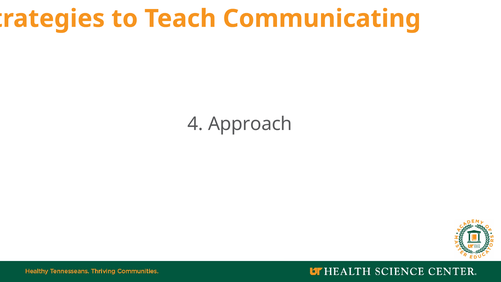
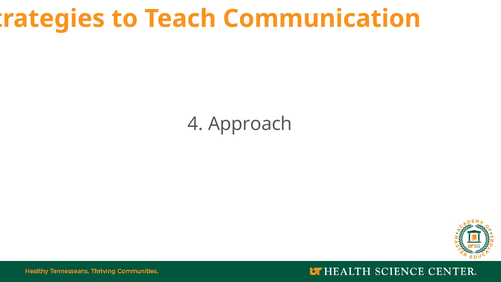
Communicating: Communicating -> Communication
